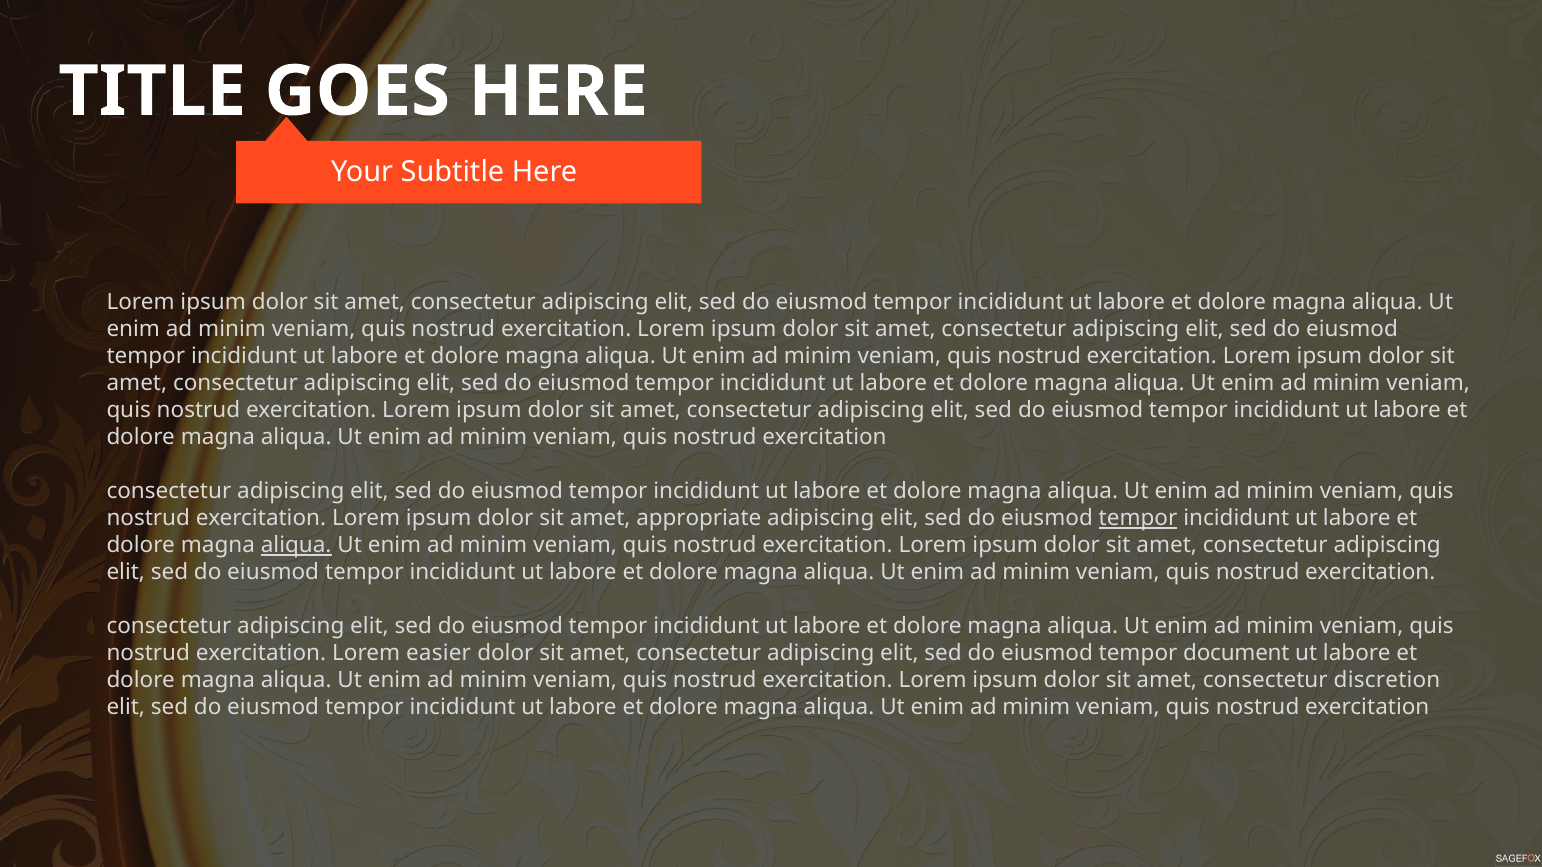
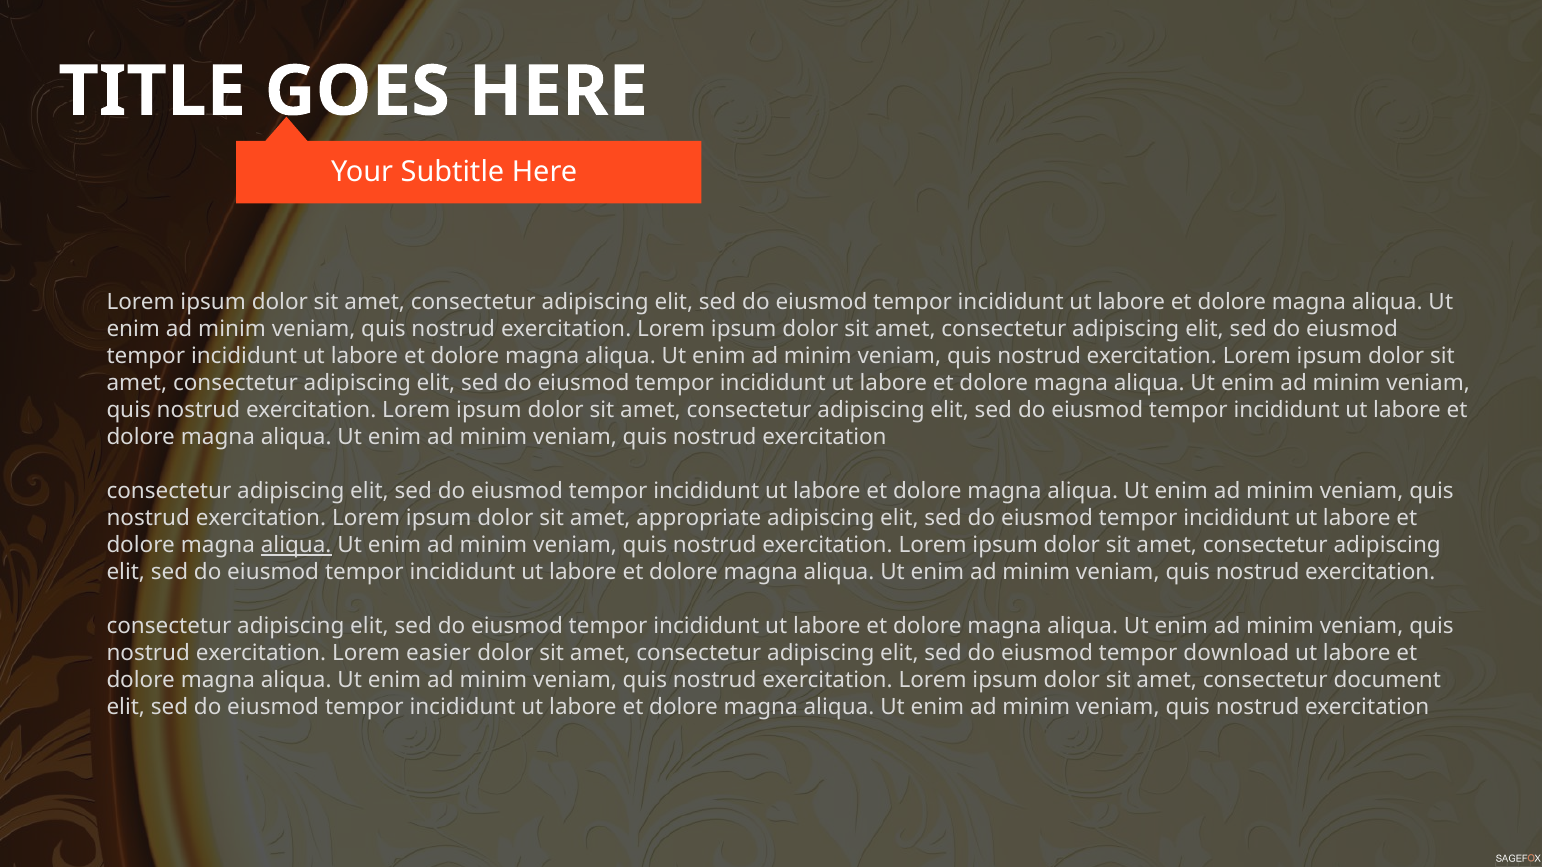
tempor at (1138, 518) underline: present -> none
document: document -> download
discretion: discretion -> document
